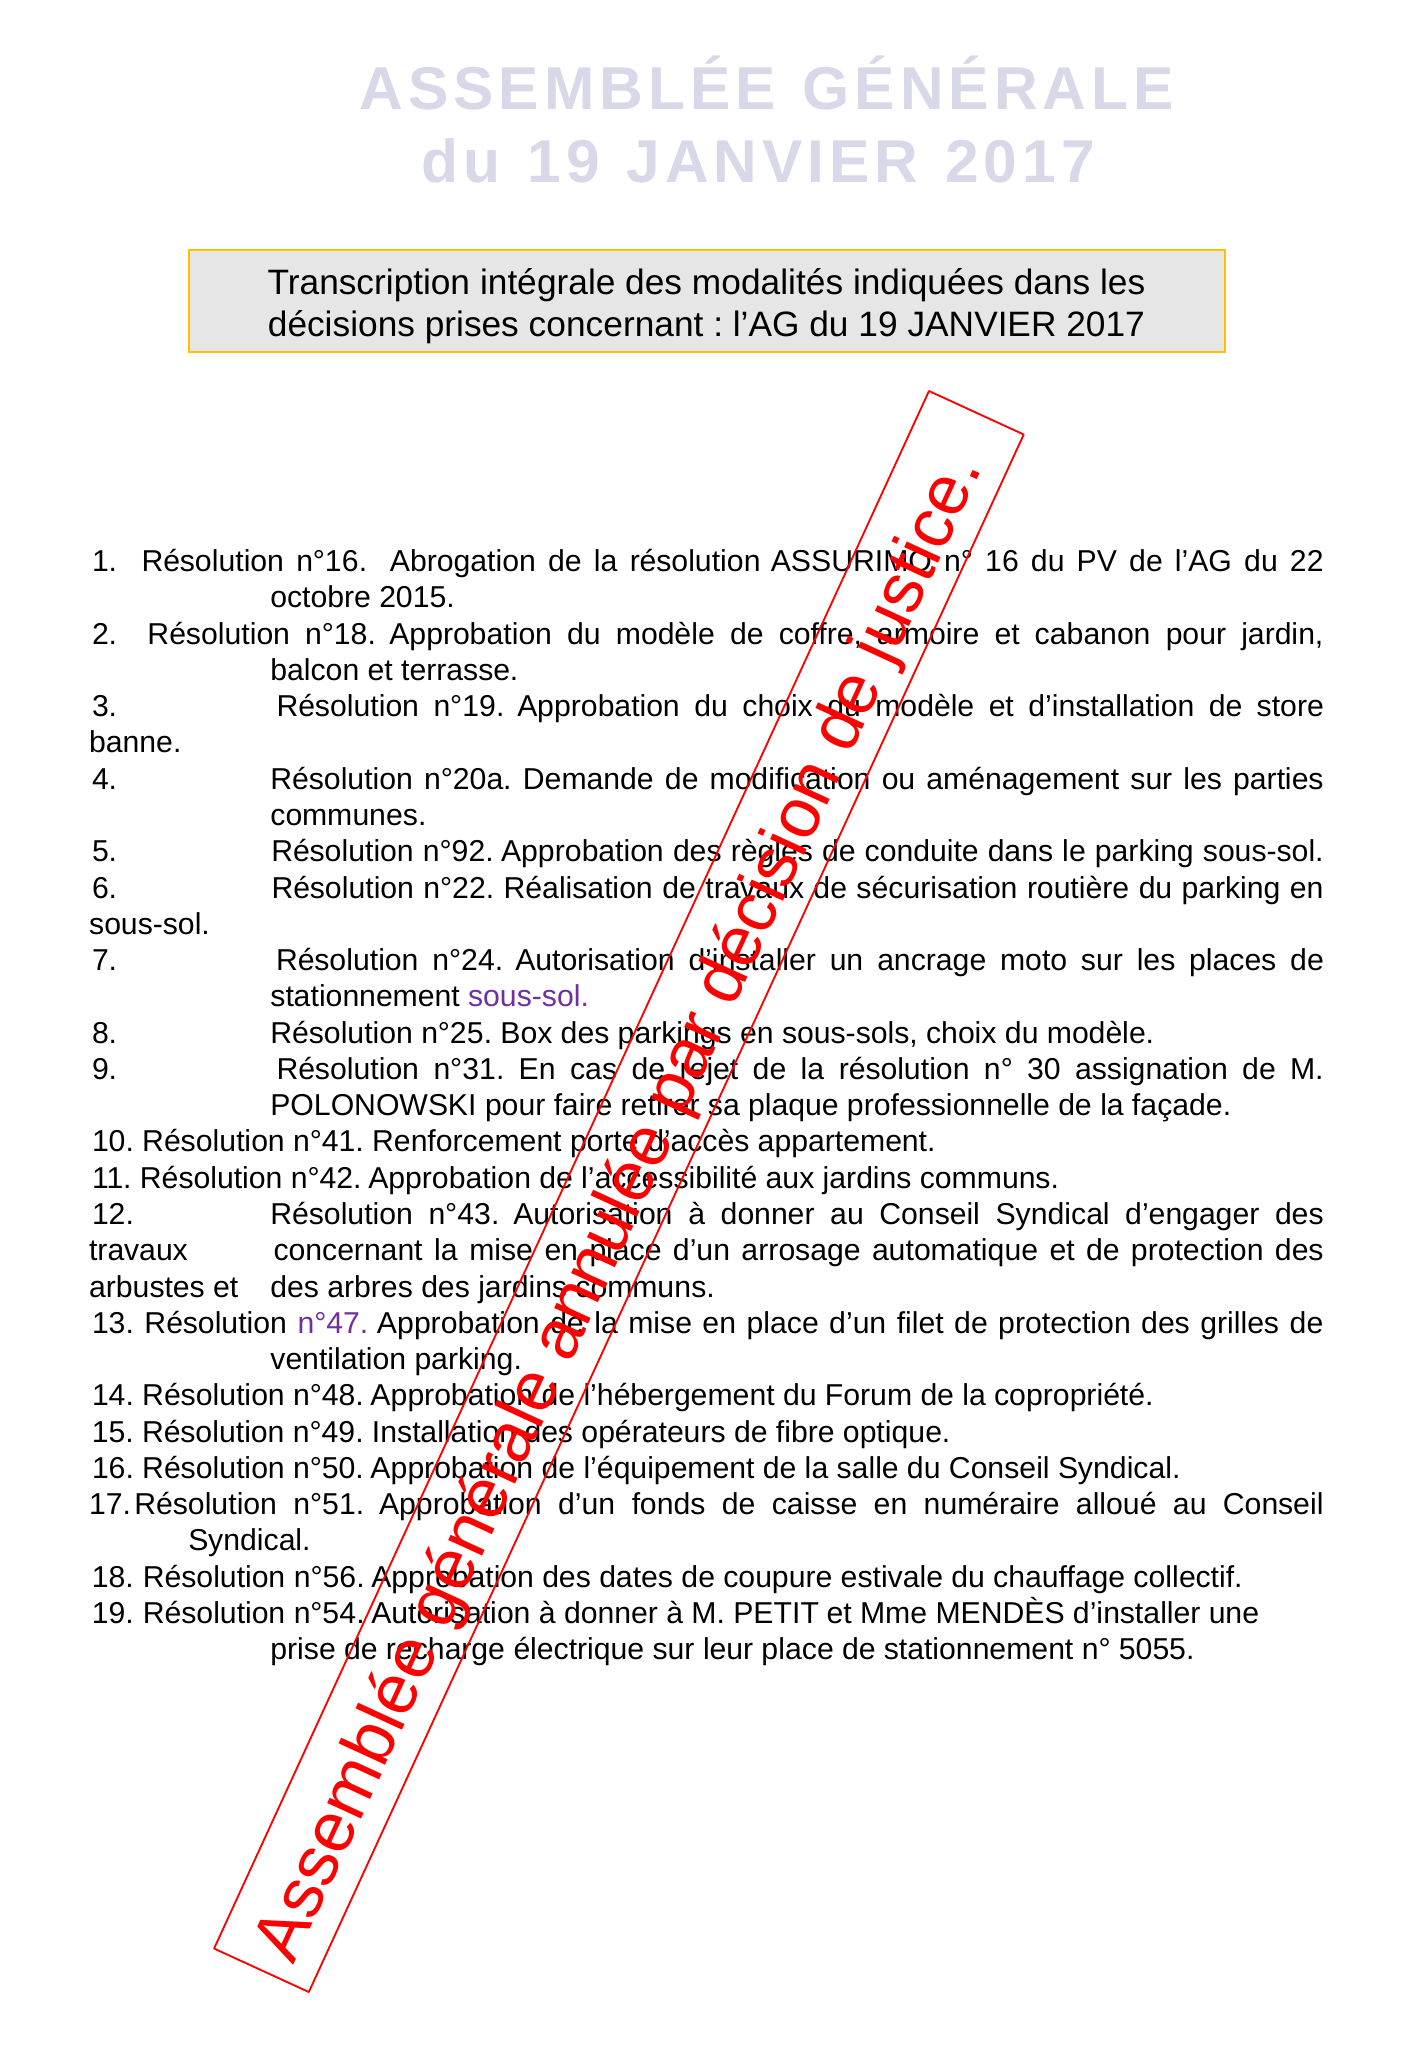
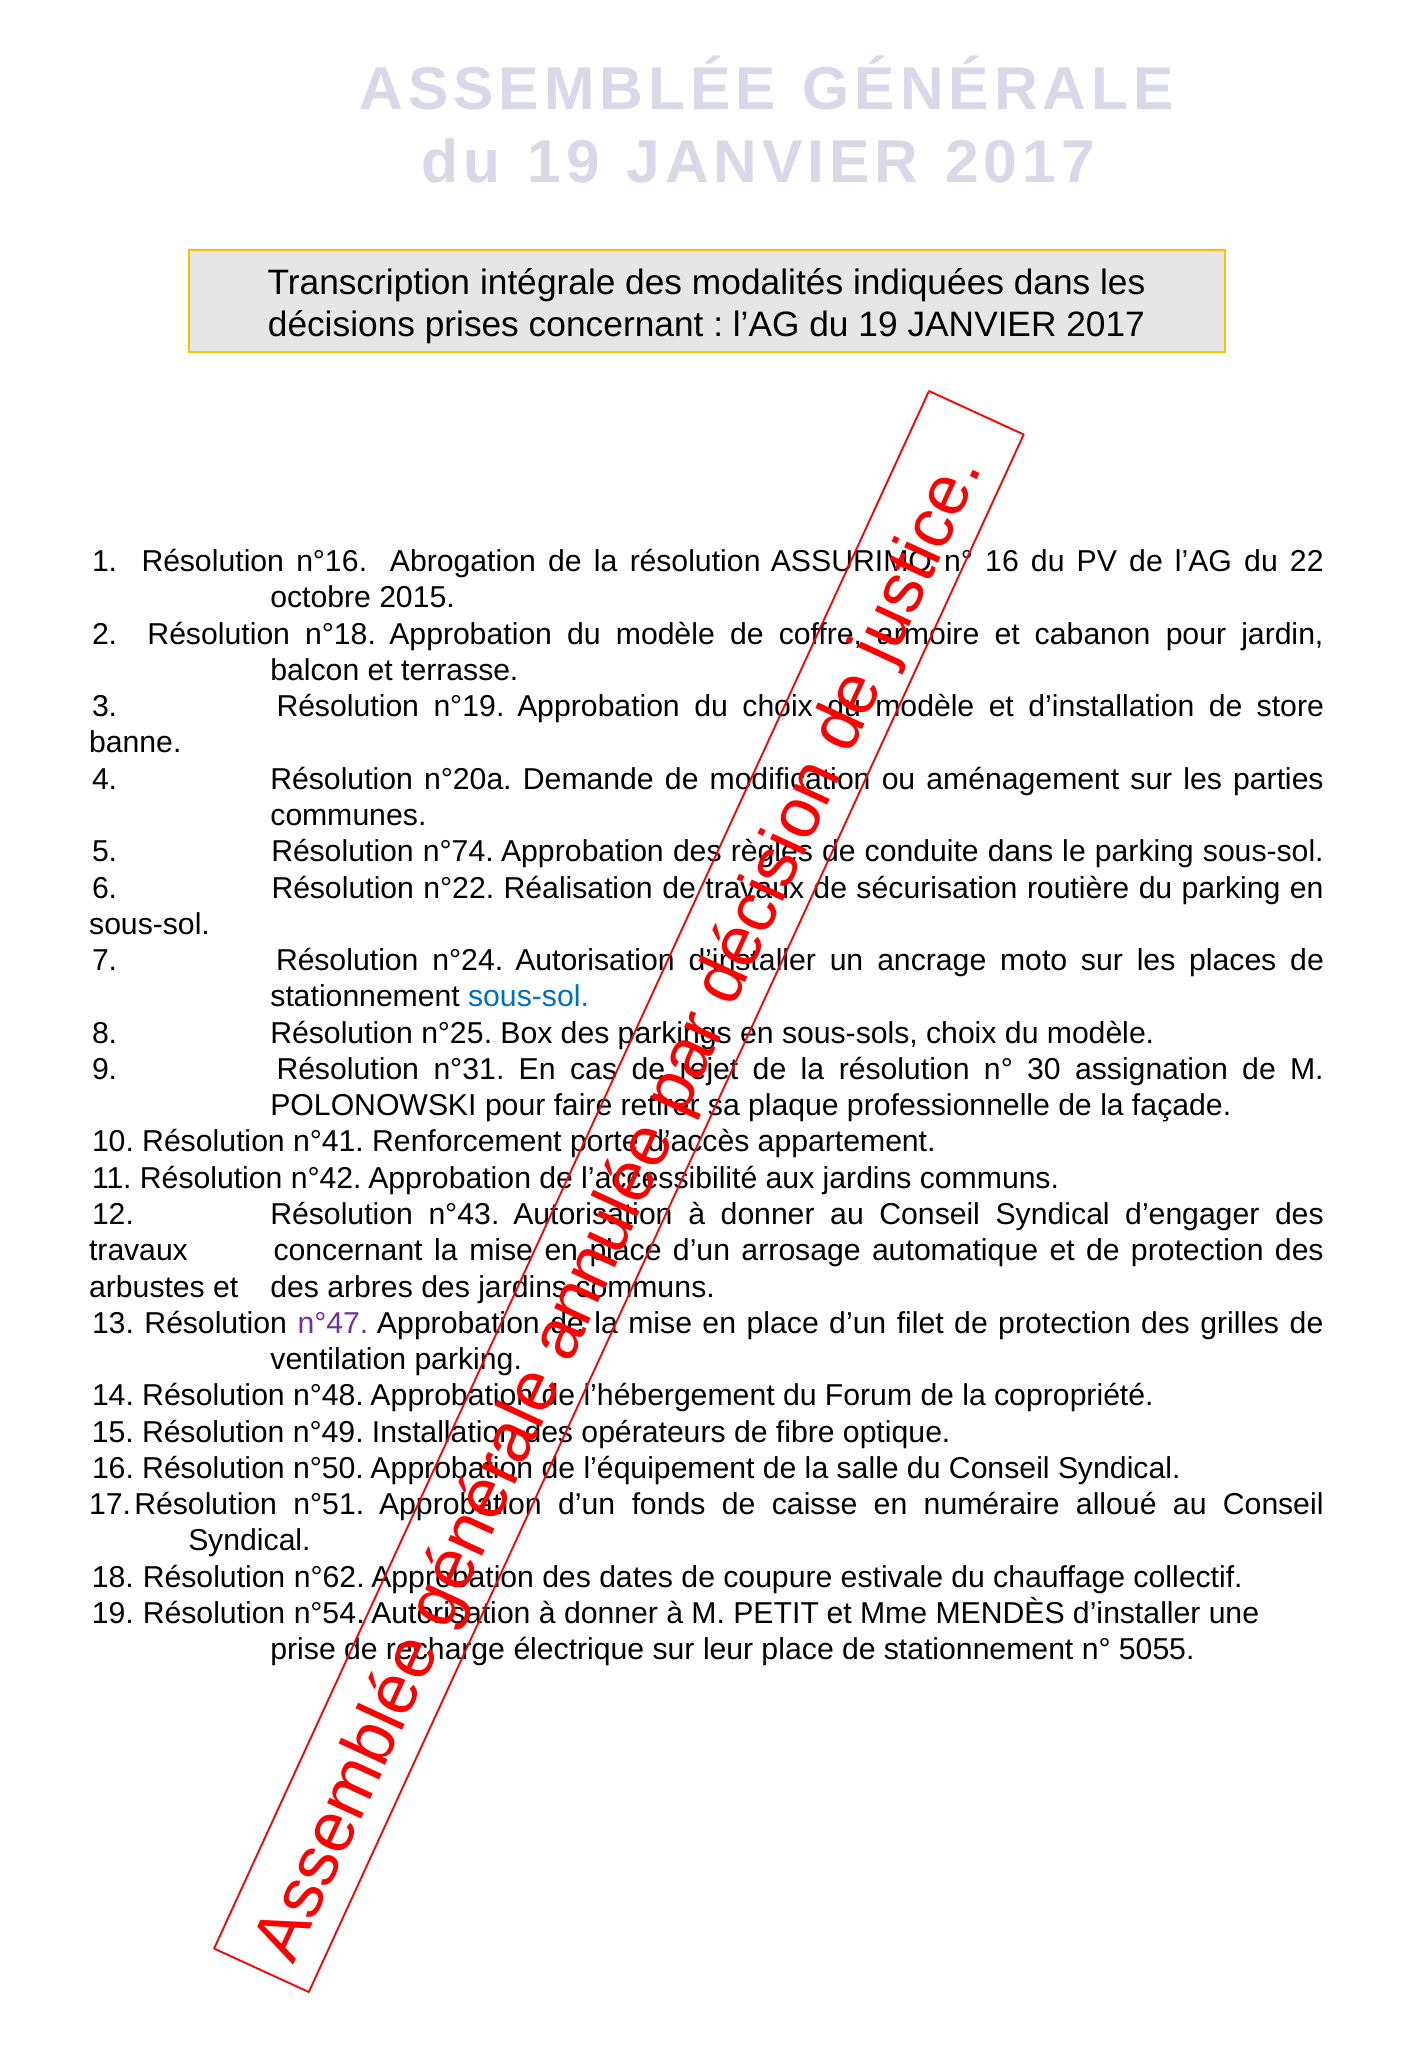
n°92: n°92 -> n°74
sous-sol at (528, 997) colour: purple -> blue
n°56: n°56 -> n°62
